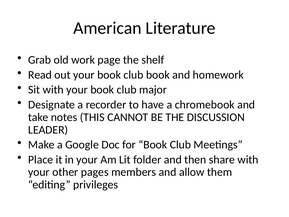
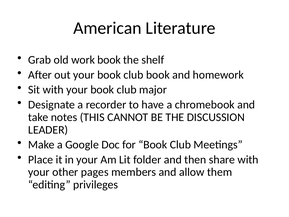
work page: page -> book
Read: Read -> After
